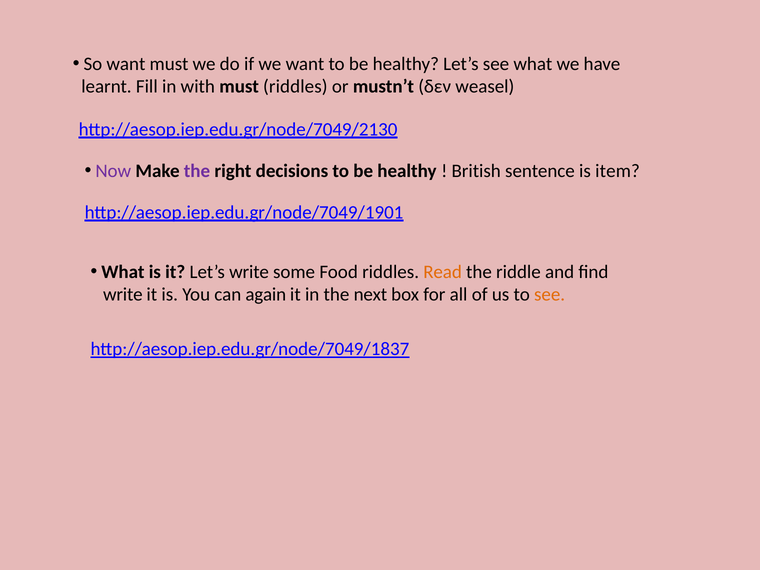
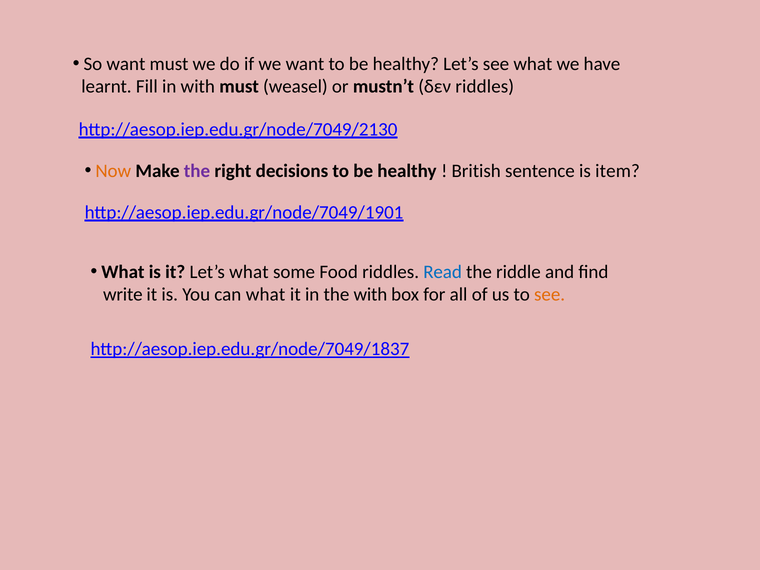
must riddles: riddles -> weasel
δεν weasel: weasel -> riddles
Now colour: purple -> orange
Let’s write: write -> what
Read colour: orange -> blue
can again: again -> what
the next: next -> with
